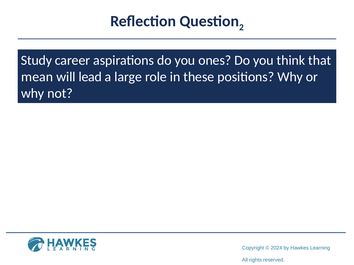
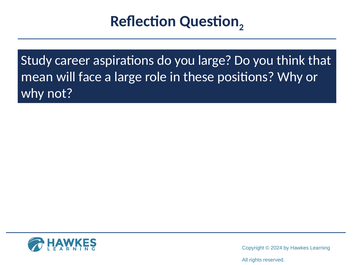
you ones: ones -> large
lead: lead -> face
